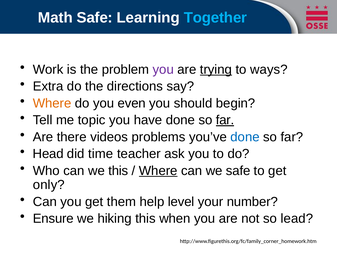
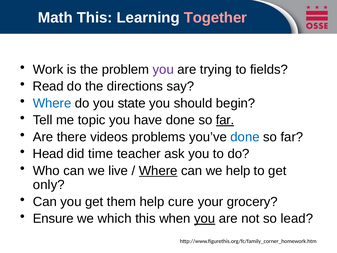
Math Safe: Safe -> This
Together colour: light blue -> pink
trying underline: present -> none
ways: ways -> fields
Extra: Extra -> Read
Where at (52, 103) colour: orange -> blue
even: even -> state
we this: this -> live
we safe: safe -> help
level: level -> cure
number: number -> grocery
hiking: hiking -> which
you at (205, 218) underline: none -> present
